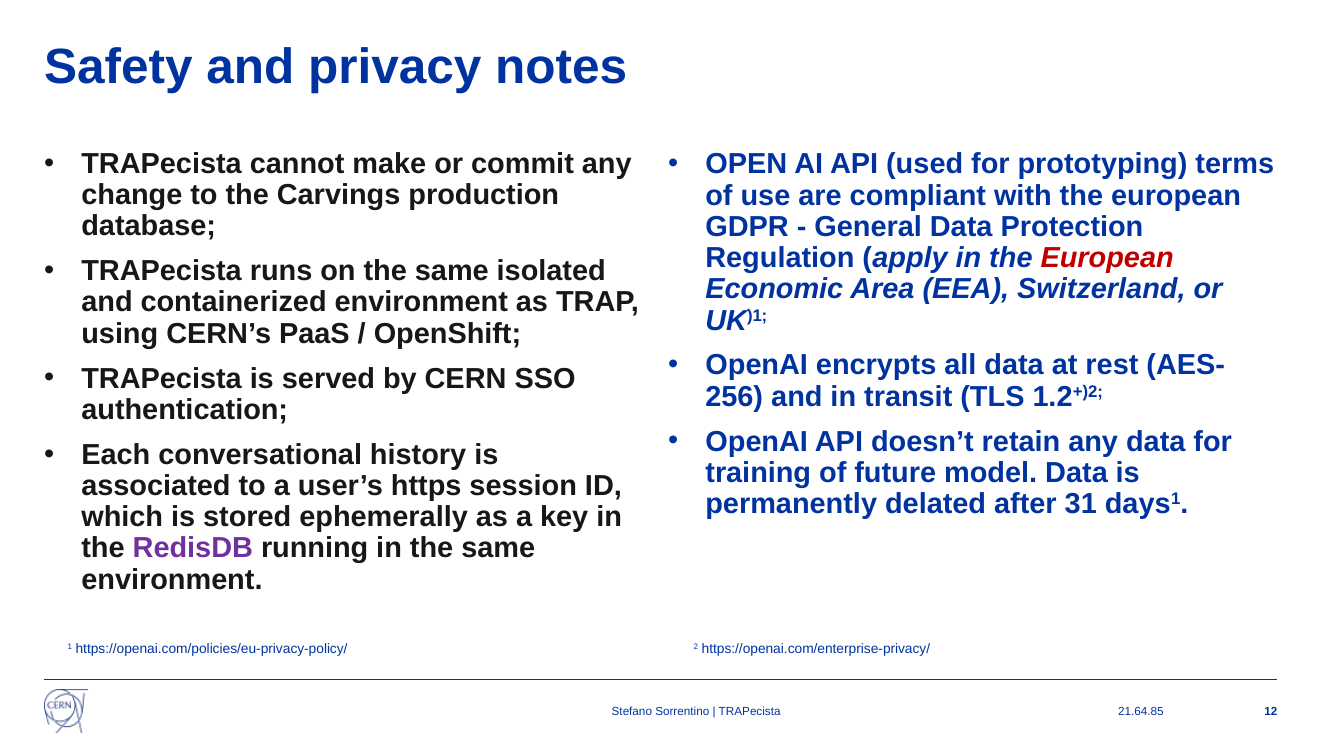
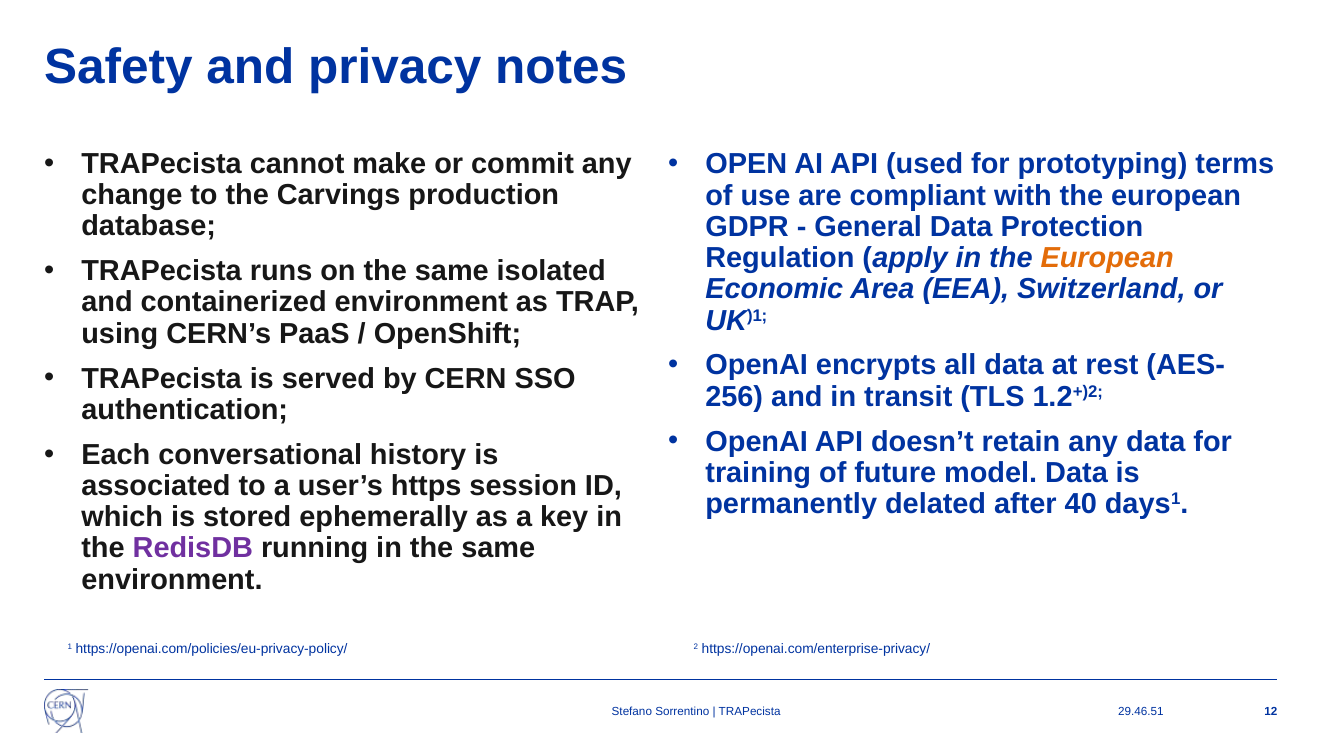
European at (1107, 258) colour: red -> orange
31: 31 -> 40
21.64.85: 21.64.85 -> 29.46.51
